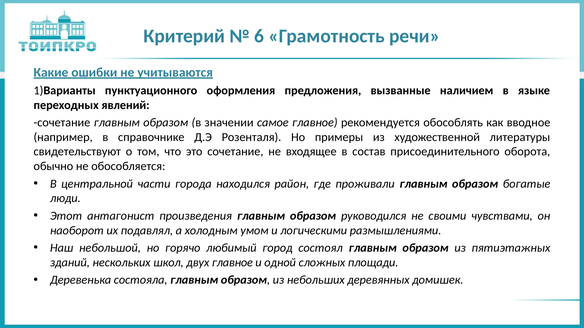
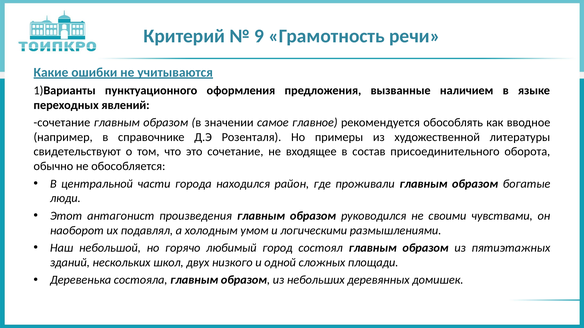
6: 6 -> 9
двух главное: главное -> низкого
